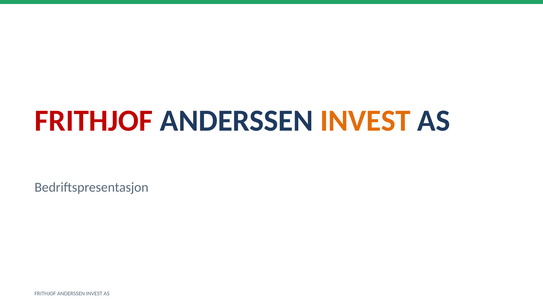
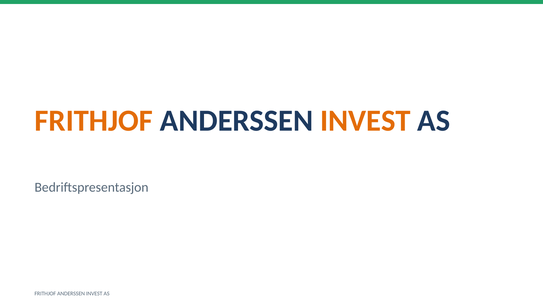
FRITHJOF at (94, 120) colour: red -> orange
